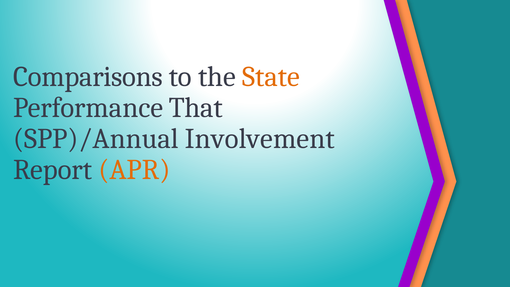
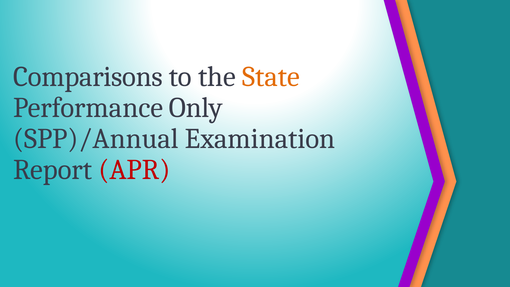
That: That -> Only
Involvement: Involvement -> Examination
APR colour: orange -> red
